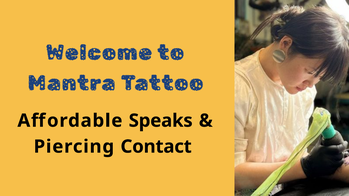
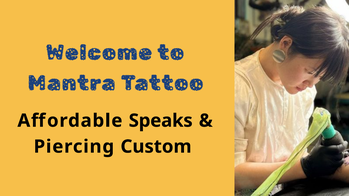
Contact: Contact -> Custom
